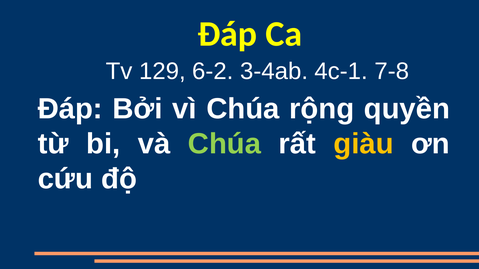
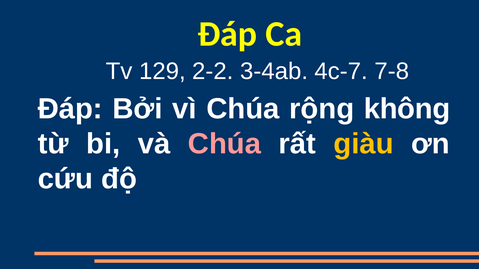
6-2: 6-2 -> 2-2
4c-1: 4c-1 -> 4c-7
quyền: quyền -> không
Chúa at (225, 144) colour: light green -> pink
